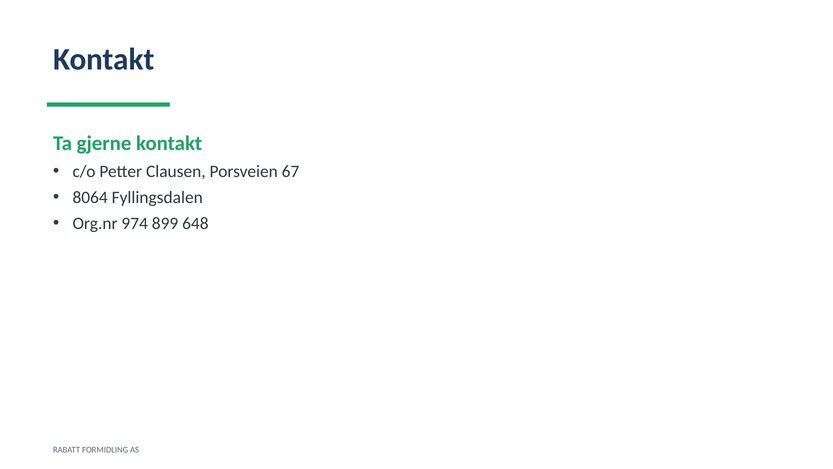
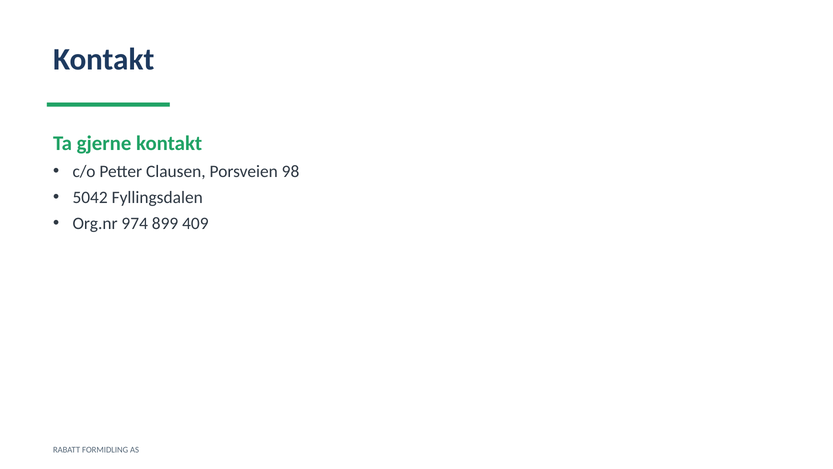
67: 67 -> 98
8064: 8064 -> 5042
648: 648 -> 409
